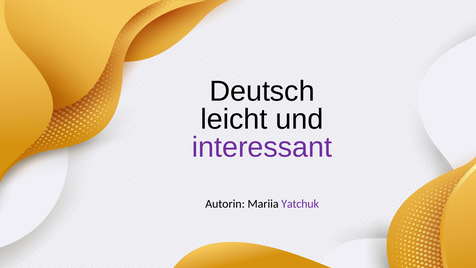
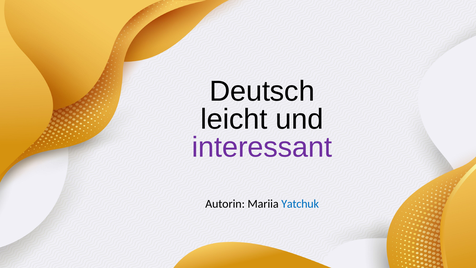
Yatchuk colour: purple -> blue
